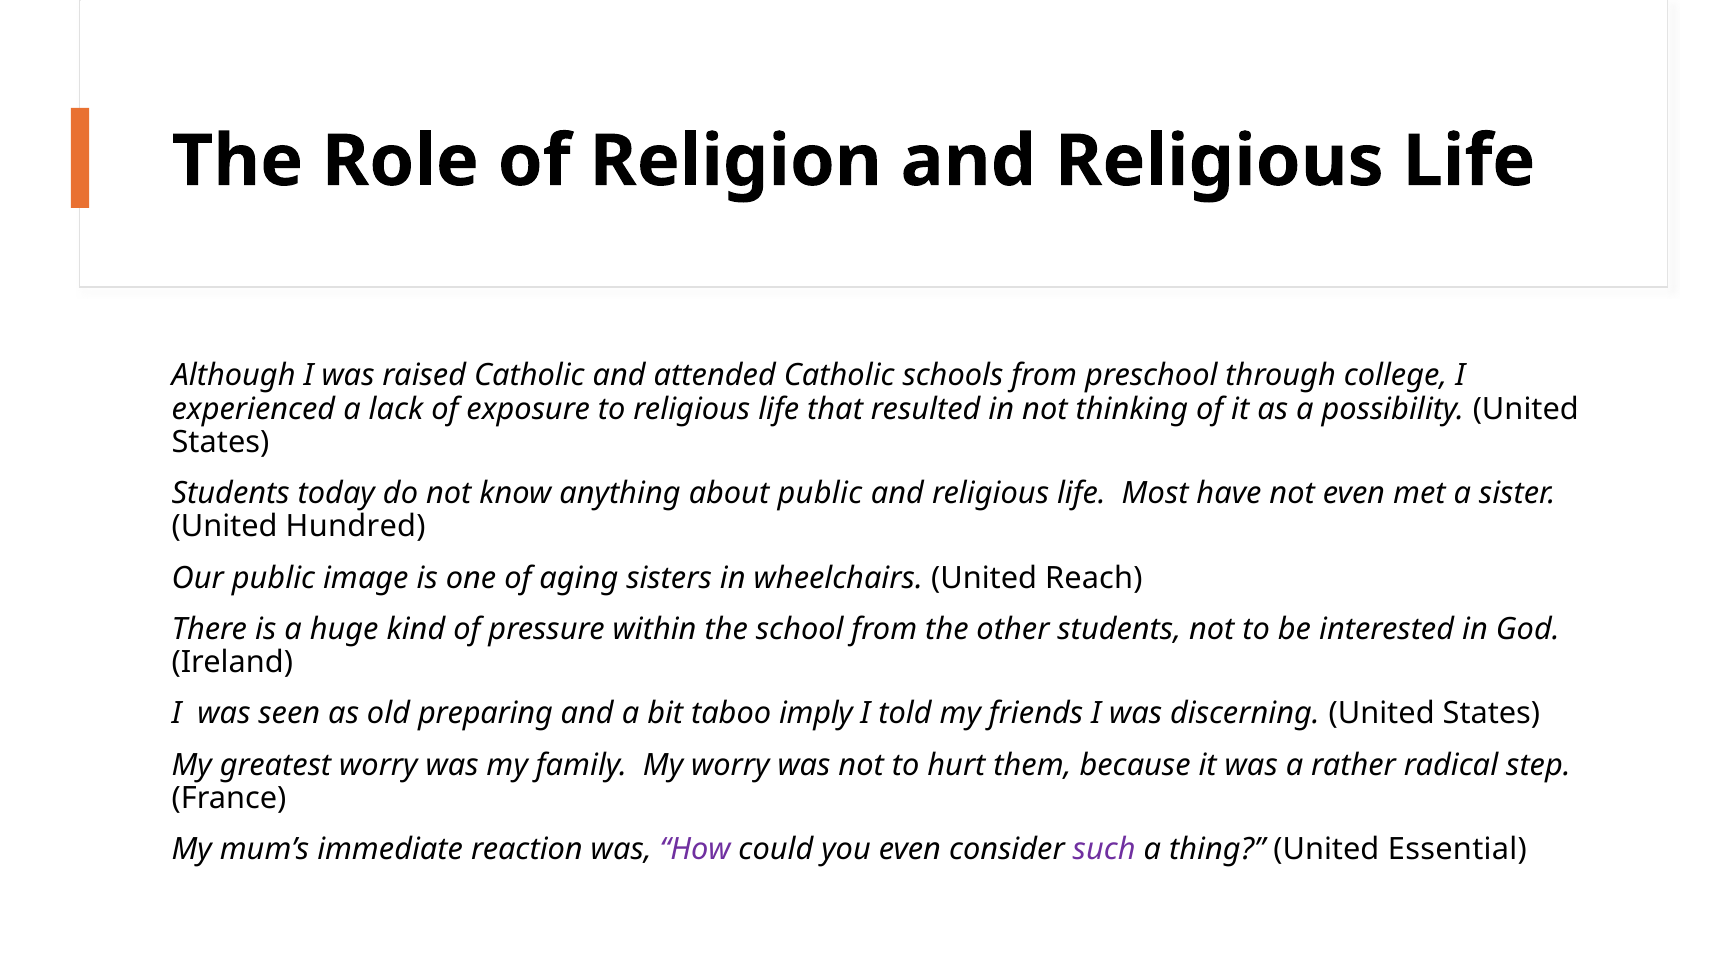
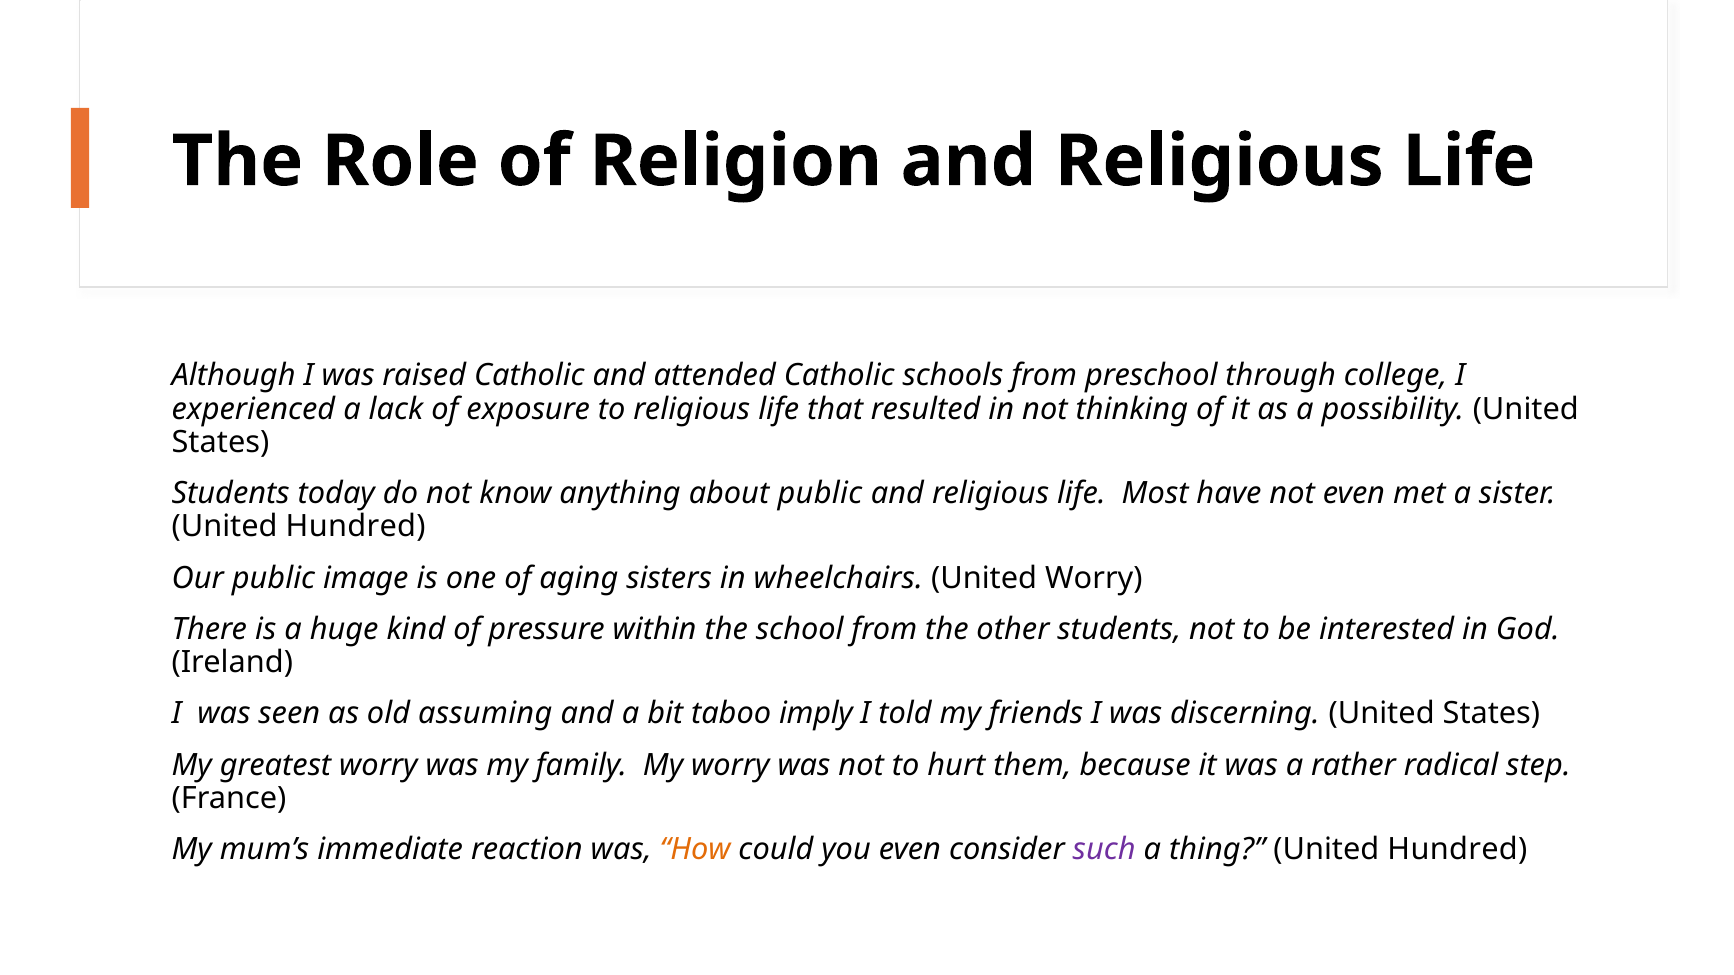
United Reach: Reach -> Worry
preparing: preparing -> assuming
How colour: purple -> orange
thing United Essential: Essential -> Hundred
